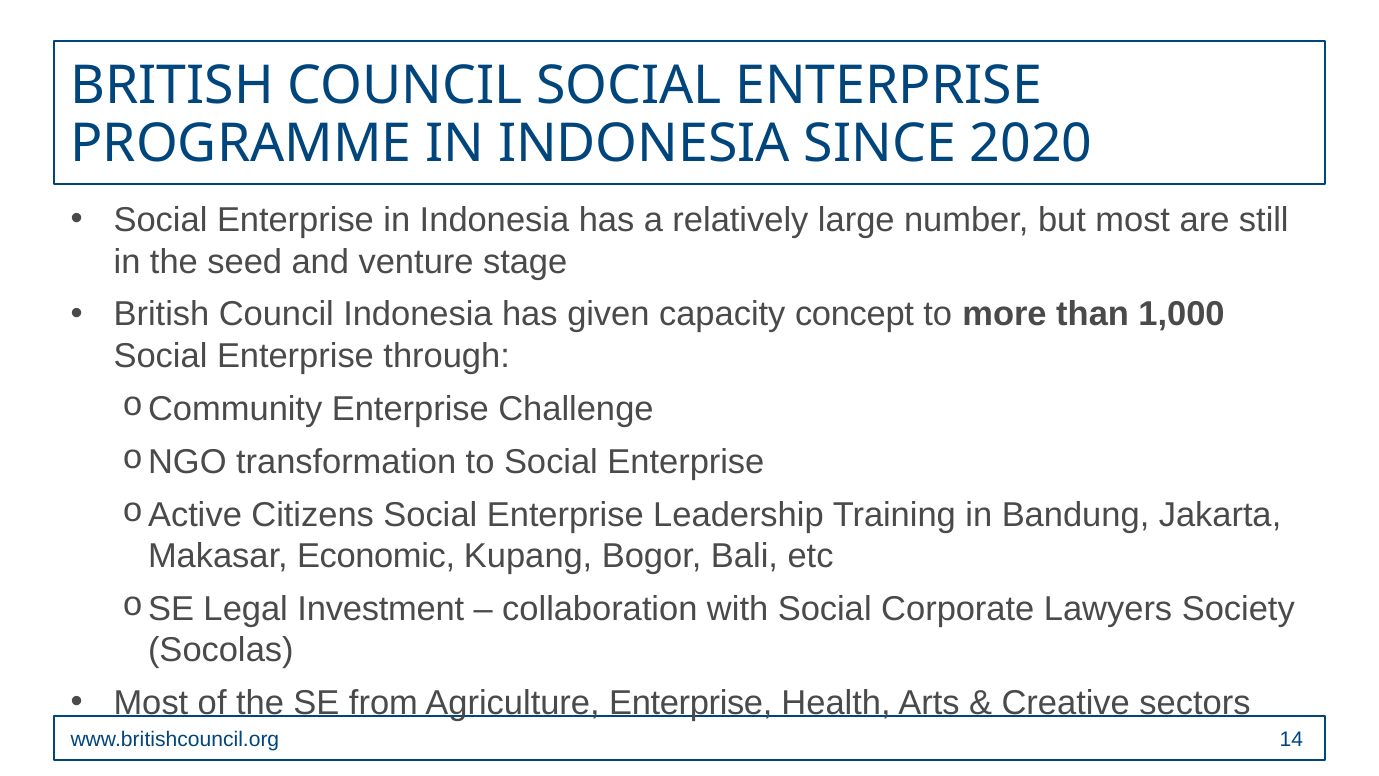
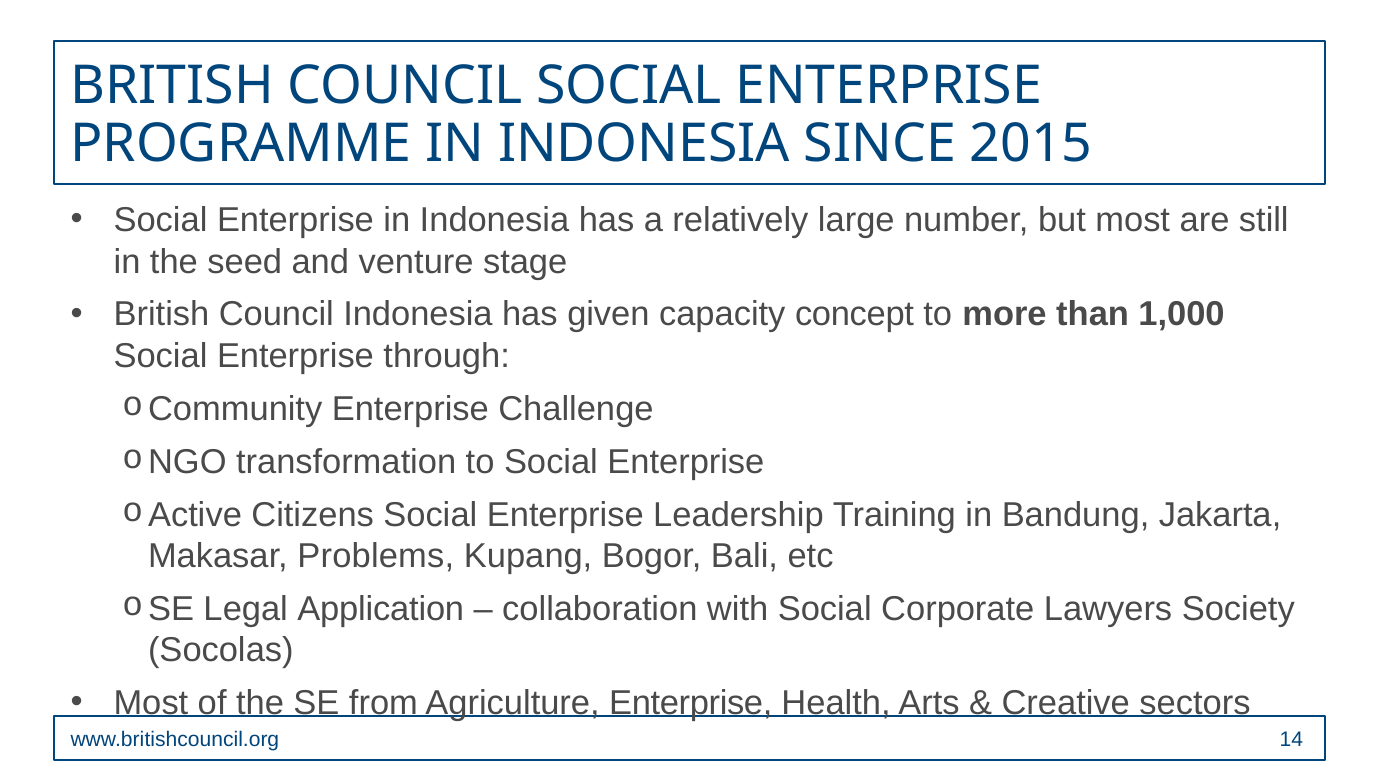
2020: 2020 -> 2015
Economic: Economic -> Problems
Investment: Investment -> Application
